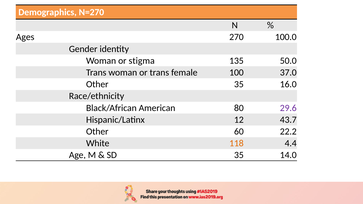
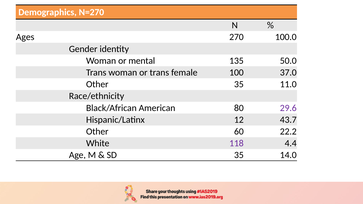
stigma: stigma -> mental
16.0: 16.0 -> 11.0
118 colour: orange -> purple
